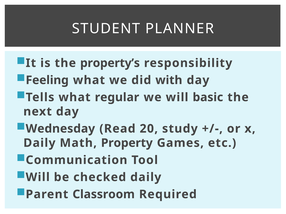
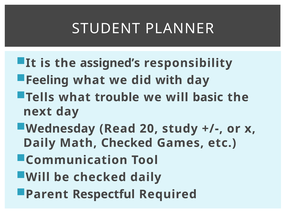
property’s: property’s -> assigned’s
regular: regular -> trouble
Math Property: Property -> Checked
Classroom: Classroom -> Respectful
